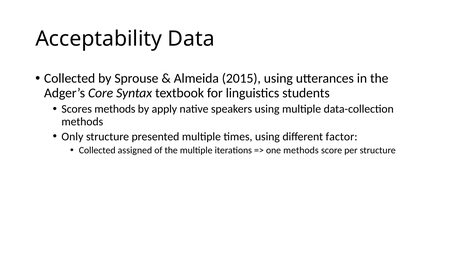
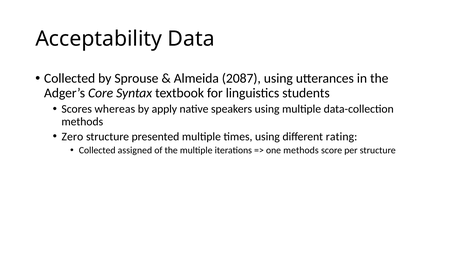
2015: 2015 -> 2087
Scores methods: methods -> whereas
Only: Only -> Zero
factor: factor -> rating
